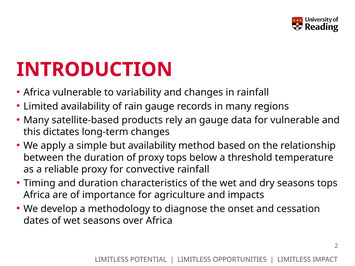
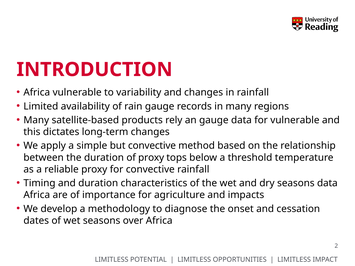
but availability: availability -> convective
seasons tops: tops -> data
